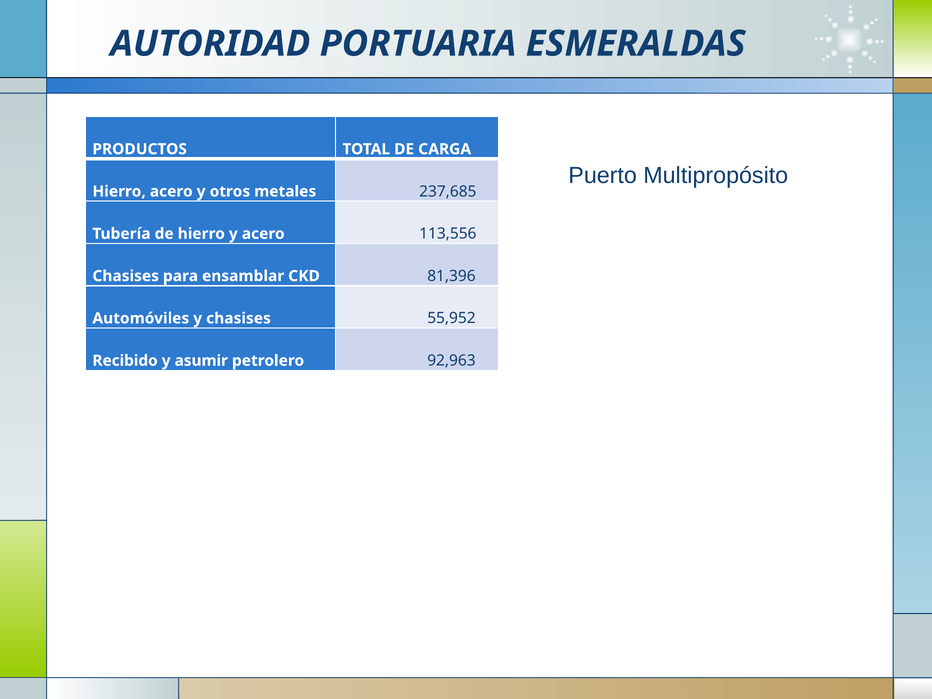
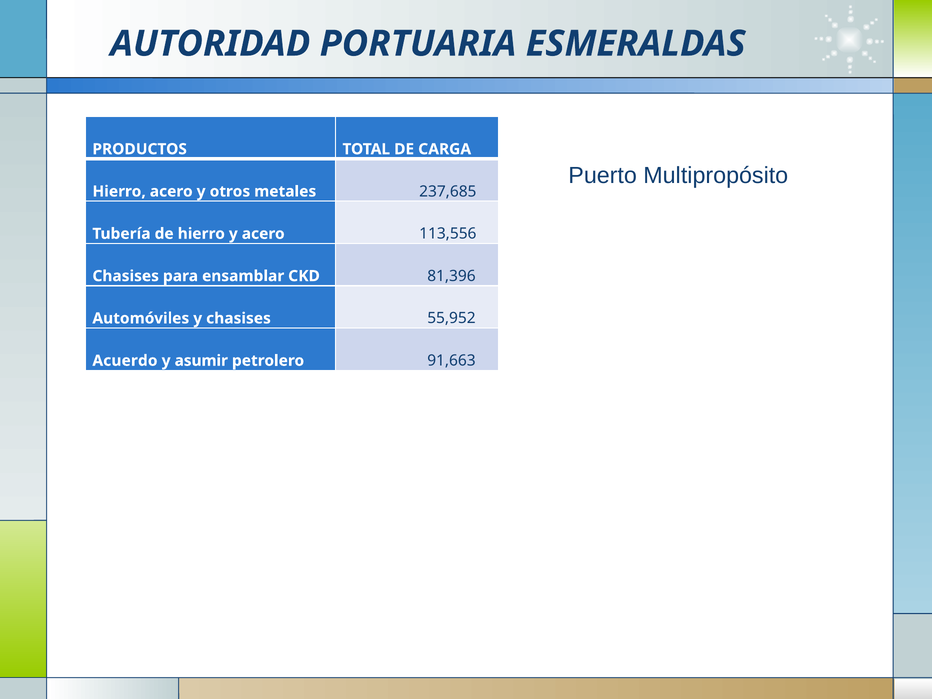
Recibido: Recibido -> Acuerdo
92,963: 92,963 -> 91,663
